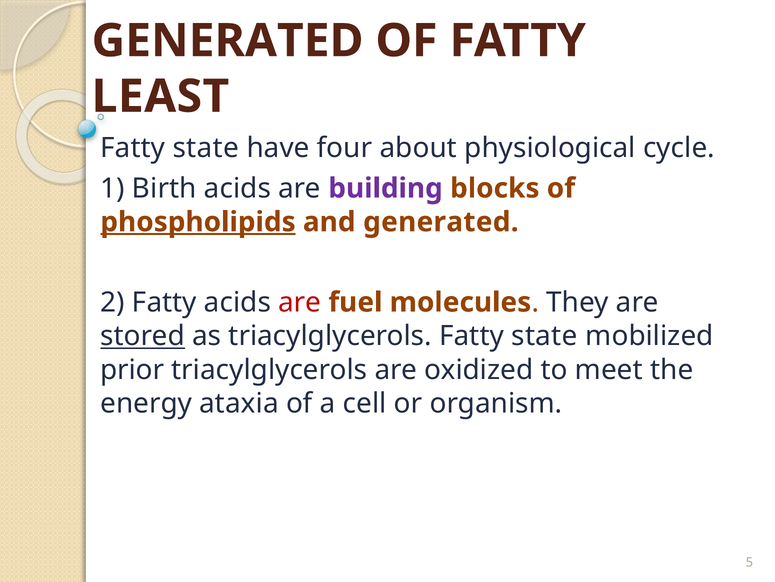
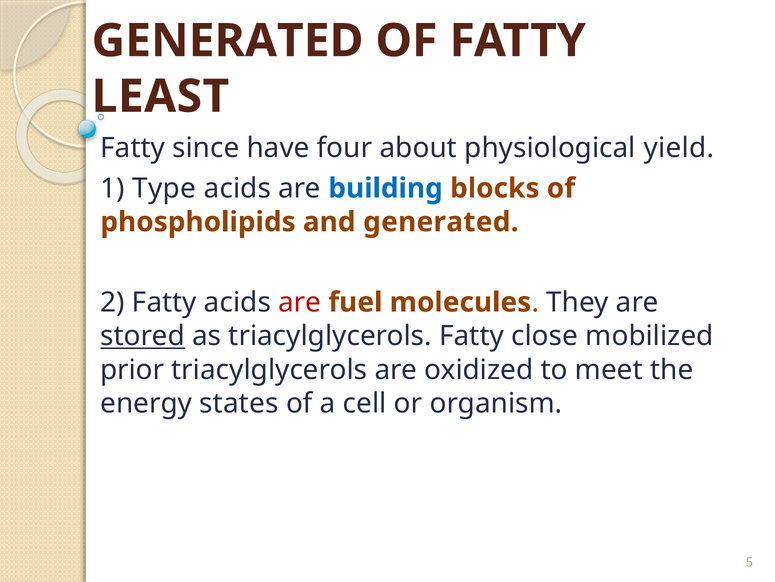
state at (206, 148): state -> since
cycle: cycle -> yield
Birth: Birth -> Type
building colour: purple -> blue
phospholipids underline: present -> none
triacylglycerols Fatty state: state -> close
ataxia: ataxia -> states
